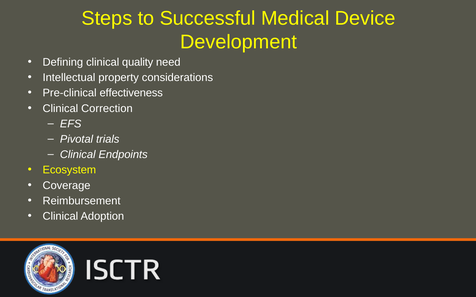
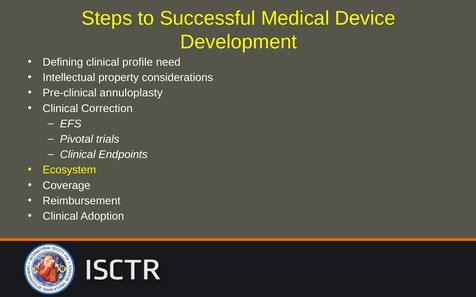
quality: quality -> profile
effectiveness: effectiveness -> annuloplasty
